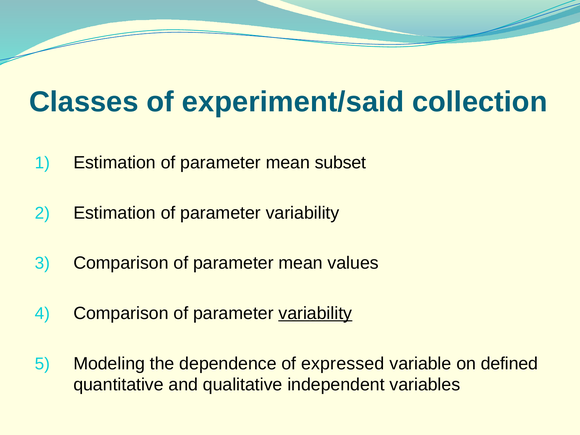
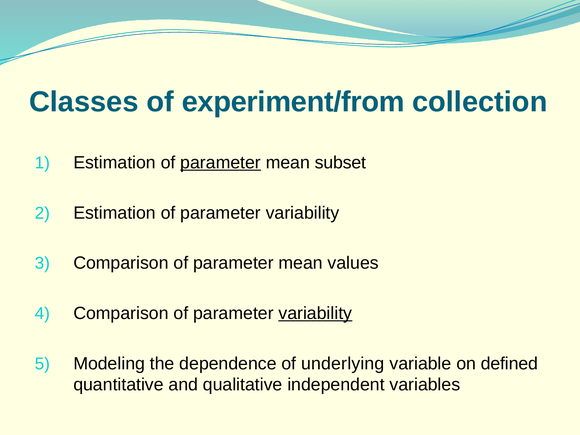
experiment/said: experiment/said -> experiment/from
parameter at (221, 163) underline: none -> present
expressed: expressed -> underlying
